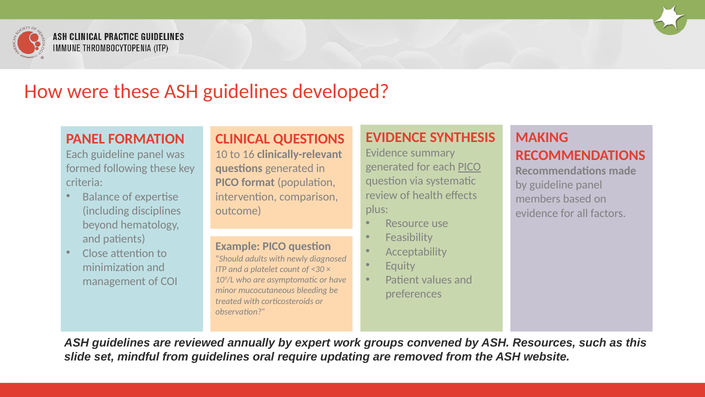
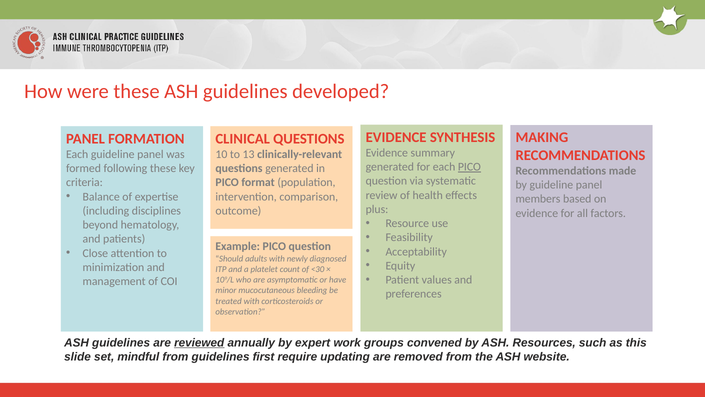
16: 16 -> 13
reviewed underline: none -> present
oral: oral -> first
